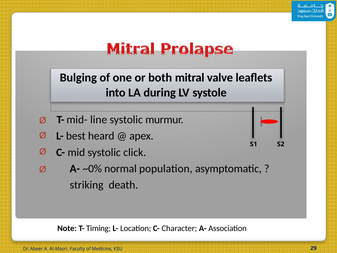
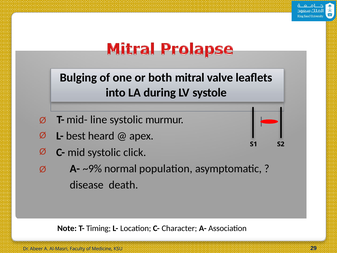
~0%: ~0% -> ~9%
striking: striking -> disease
